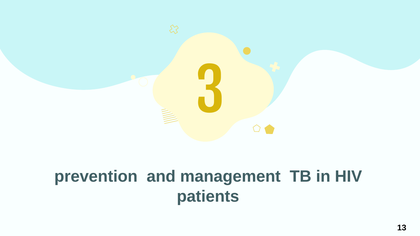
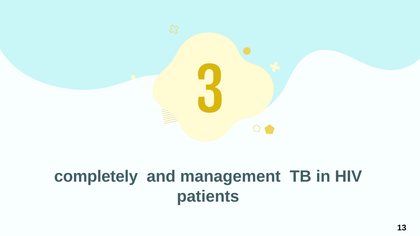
prevention: prevention -> completely
